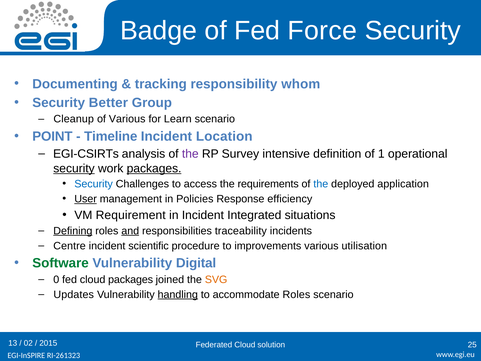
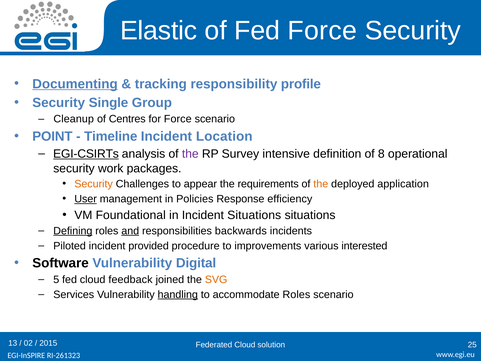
Badge: Badge -> Elastic
Documenting underline: none -> present
whom: whom -> profile
Better: Better -> Single
of Various: Various -> Centres
for Learn: Learn -> Force
EGI-CSIRTs underline: none -> present
1: 1 -> 8
security at (74, 168) underline: present -> none
packages at (154, 168) underline: present -> none
Security at (94, 184) colour: blue -> orange
access: access -> appear
the at (321, 184) colour: blue -> orange
Requirement: Requirement -> Foundational
Incident Integrated: Integrated -> Situations
traceability: traceability -> backwards
Centre: Centre -> Piloted
scientific: scientific -> provided
utilisation: utilisation -> interested
Software colour: green -> black
0: 0 -> 5
cloud packages: packages -> feedback
Updates: Updates -> Services
